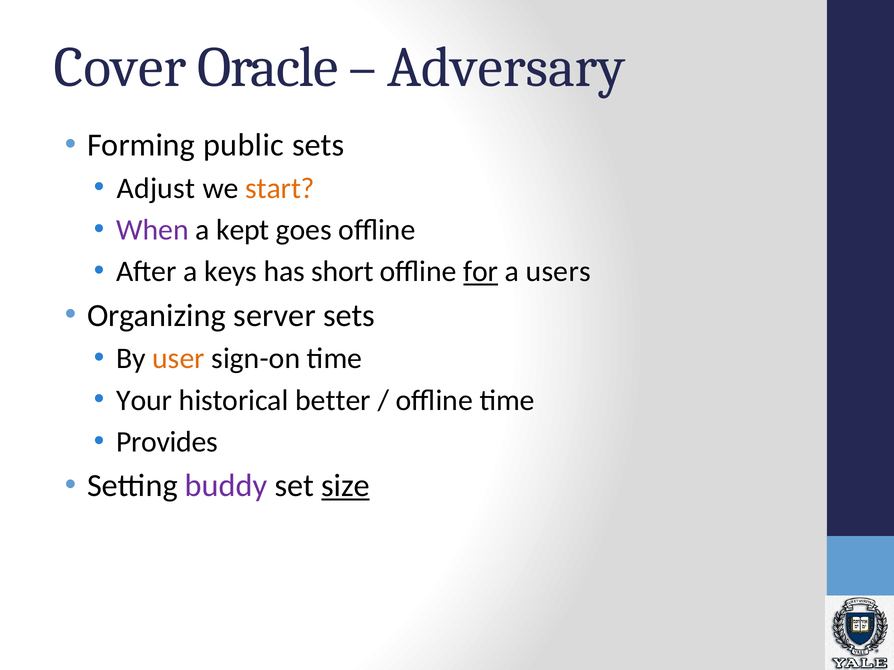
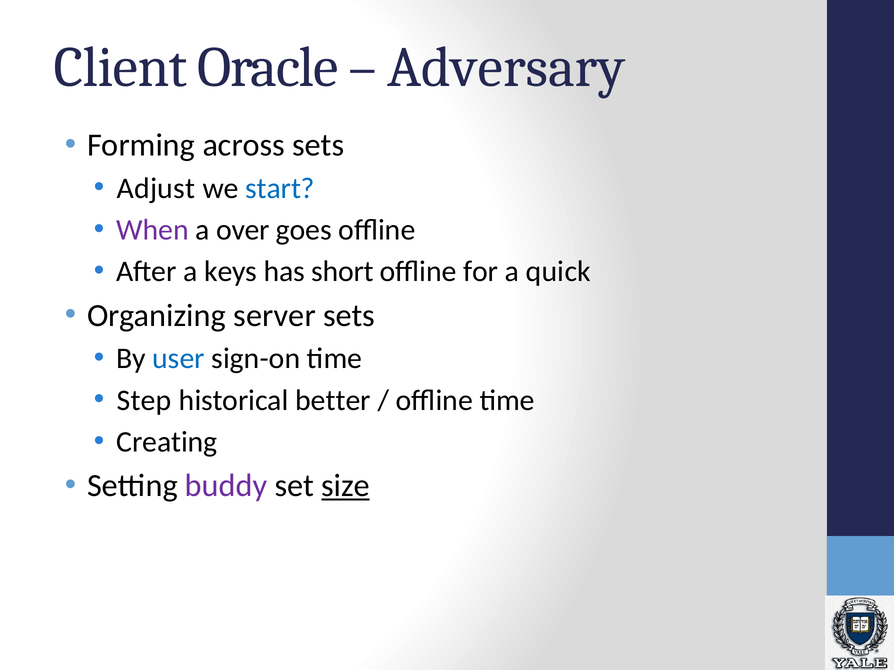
Cover: Cover -> Client
public: public -> across
start colour: orange -> blue
kept: kept -> over
for underline: present -> none
users: users -> quick
user colour: orange -> blue
Your: Your -> Step
Provides: Provides -> Creating
